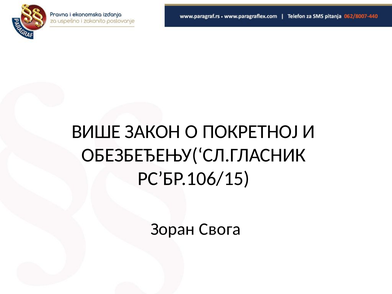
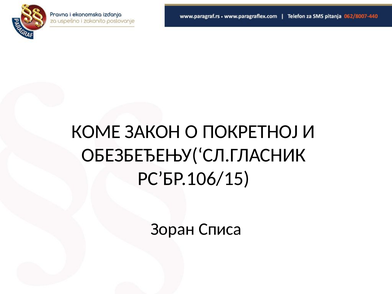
ВИШЕ: ВИШЕ -> КОМЕ
Свога: Свога -> Списа
